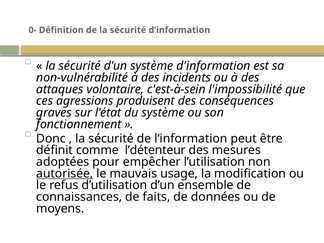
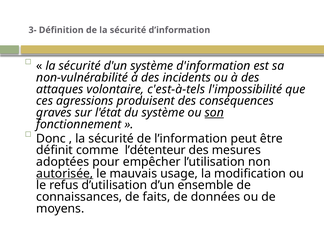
0-: 0- -> 3-
c'est-à-sein: c'est-à-sein -> c'est-à-tels
son underline: none -> present
